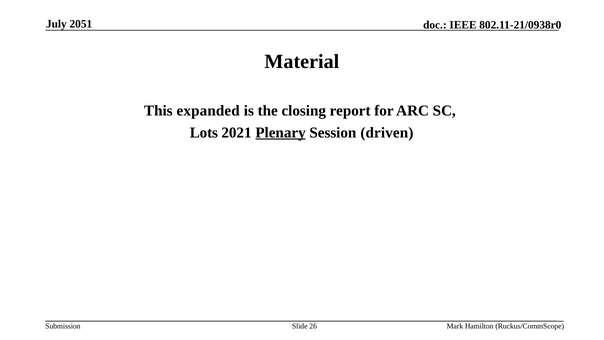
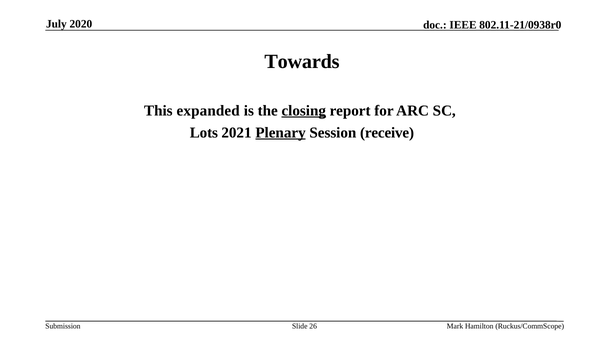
2051: 2051 -> 2020
Material: Material -> Towards
closing underline: none -> present
driven: driven -> receive
